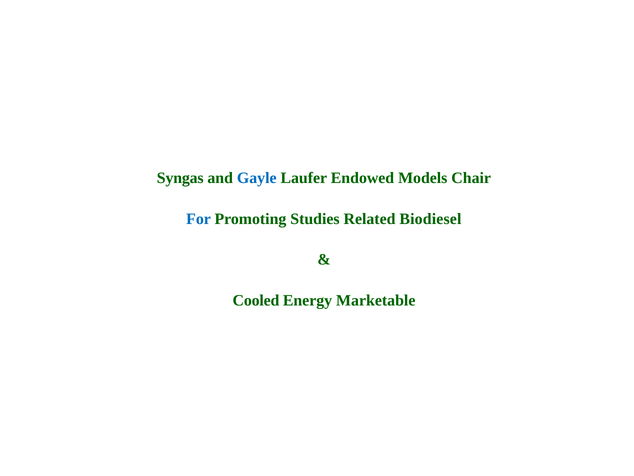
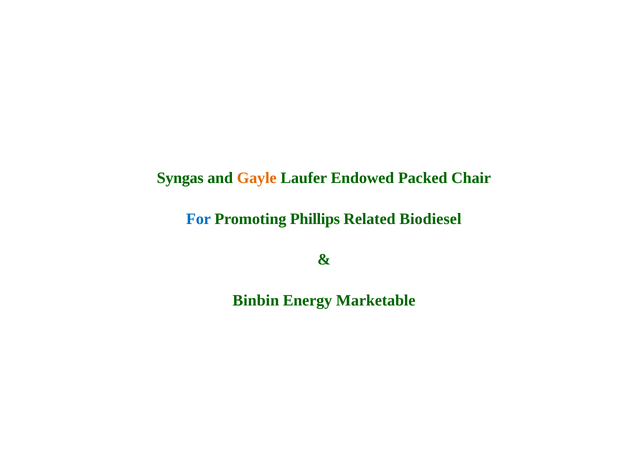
Gayle colour: blue -> orange
Models: Models -> Packed
Studies: Studies -> Phillips
Cooled: Cooled -> Binbin
